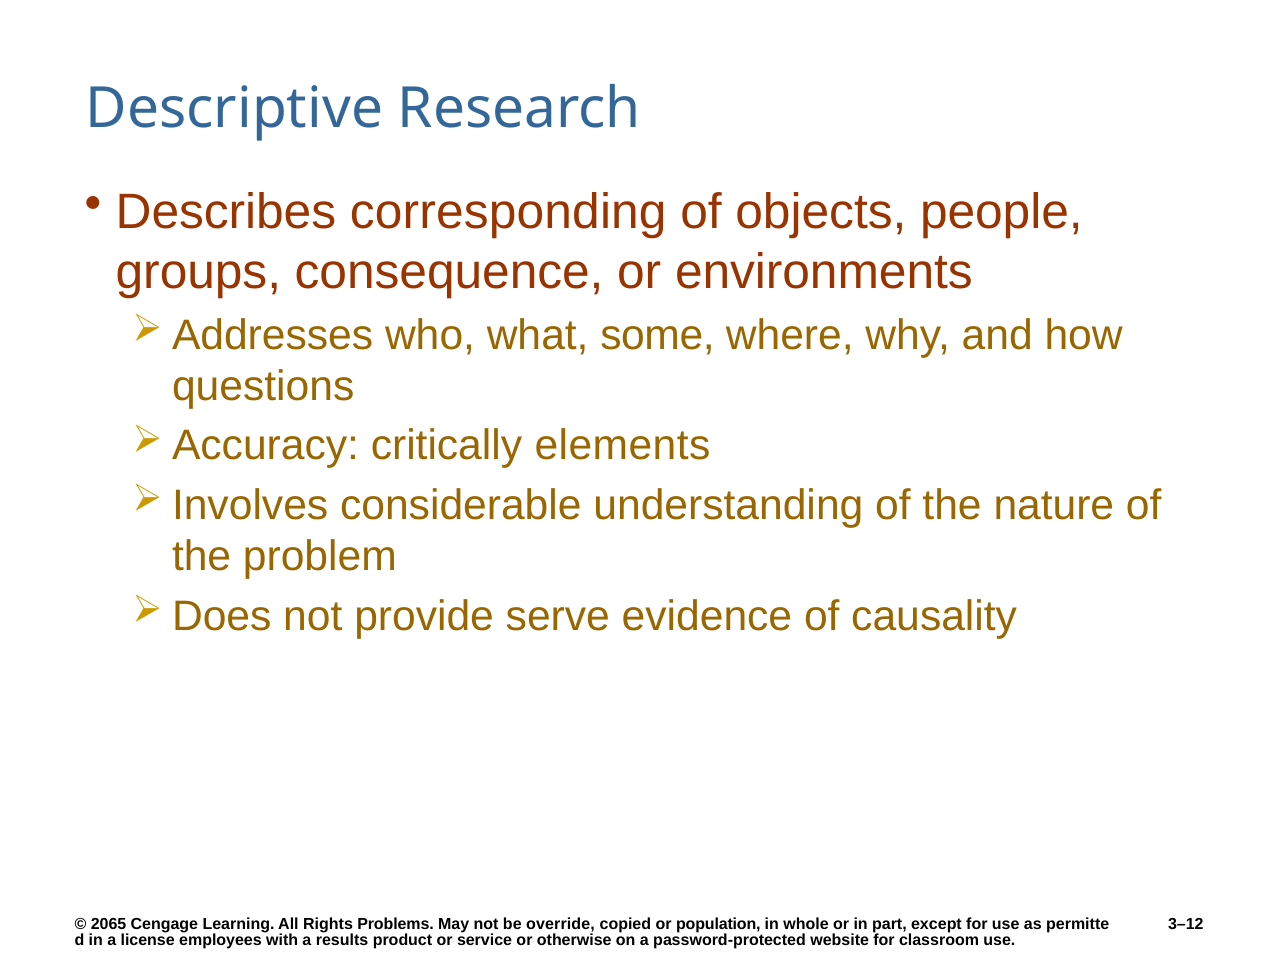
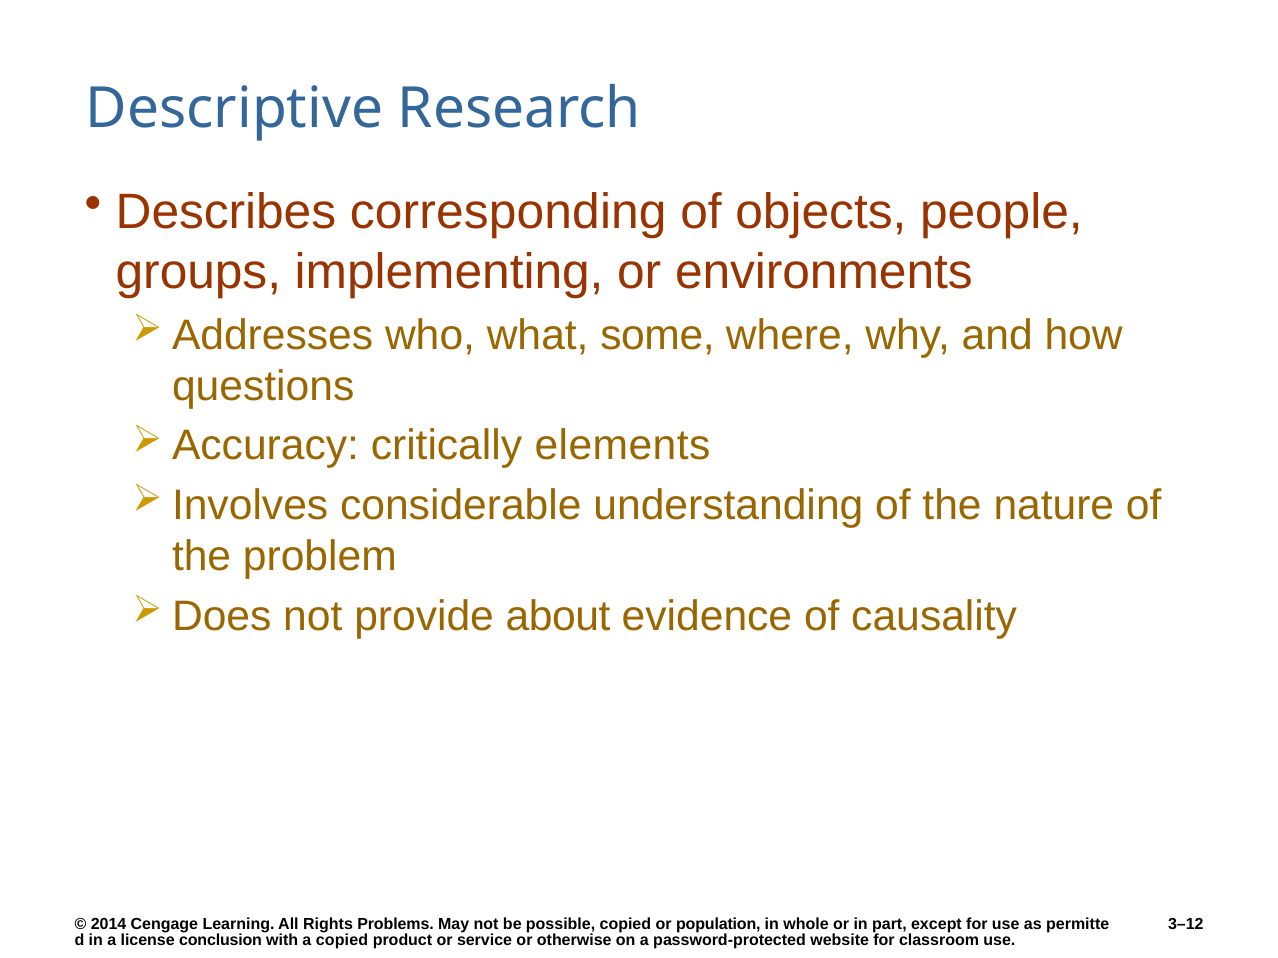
consequence: consequence -> implementing
serve: serve -> about
2065: 2065 -> 2014
override: override -> possible
employees: employees -> conclusion
a results: results -> copied
